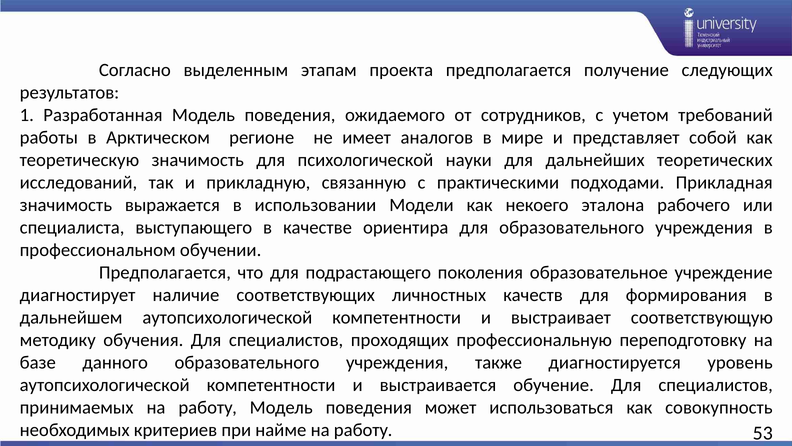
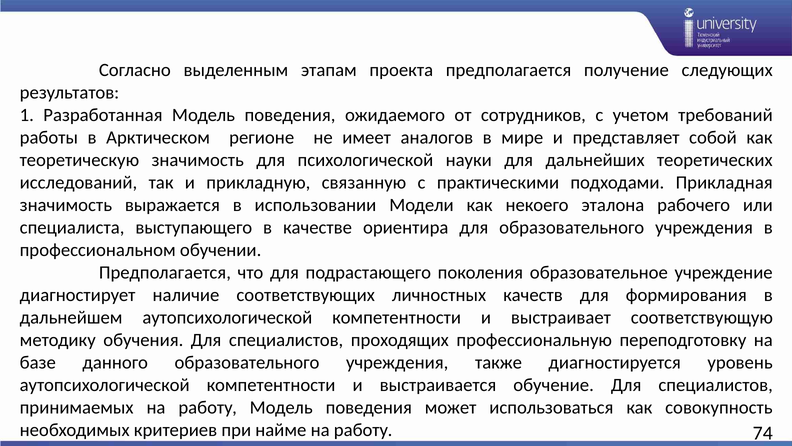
53: 53 -> 74
